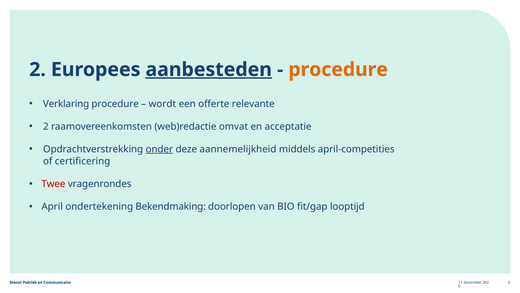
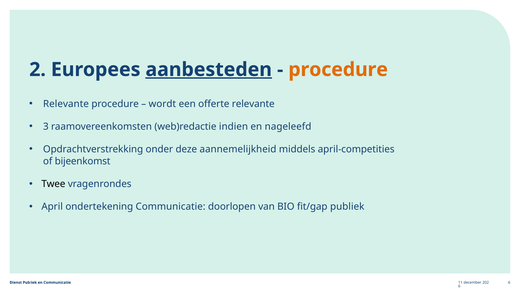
Verklaring at (66, 104): Verklaring -> Relevante
2 at (46, 126): 2 -> 3
omvat: omvat -> indien
acceptatie: acceptatie -> nageleefd
onder underline: present -> none
certificering: certificering -> bijeenkomst
Twee colour: red -> black
ondertekening Bekendmaking: Bekendmaking -> Communicatie
fit/gap looptijd: looptijd -> publiek
